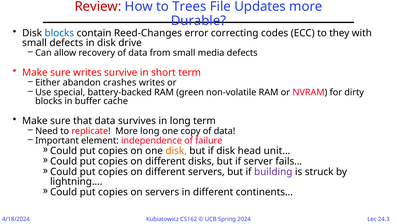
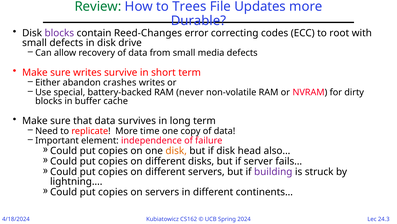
Review colour: red -> green
blocks at (59, 33) colour: blue -> purple
they: they -> root
green: green -> never
More long: long -> time
unit…: unit… -> also…
